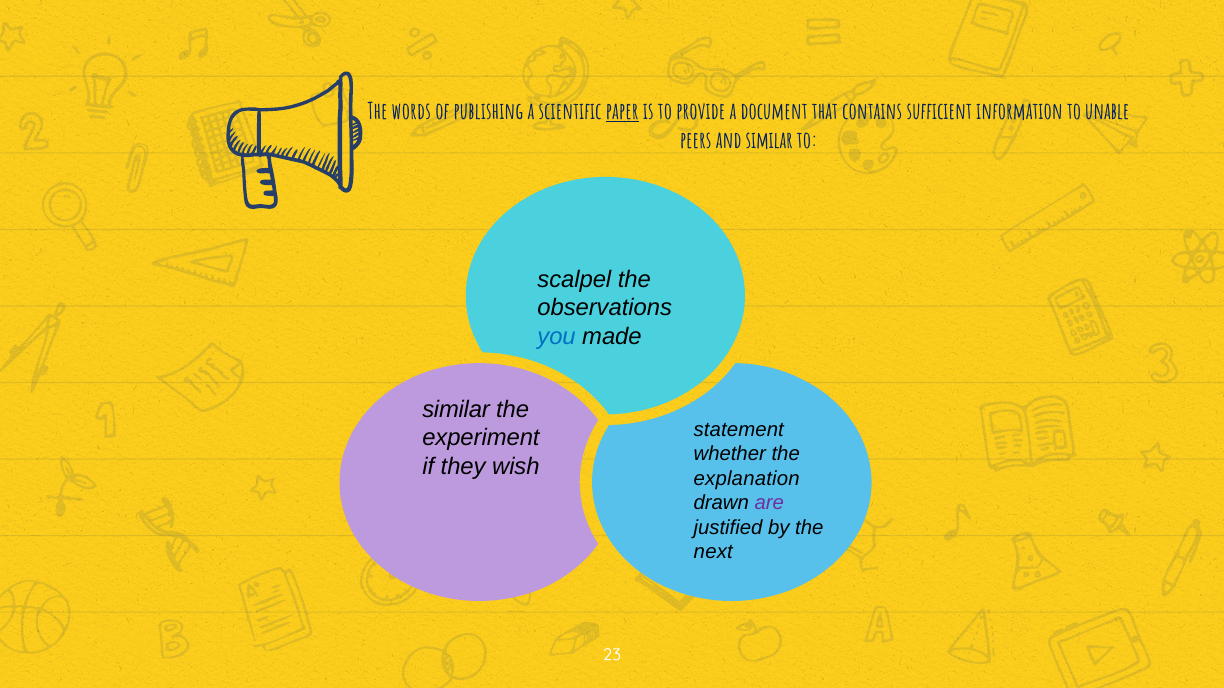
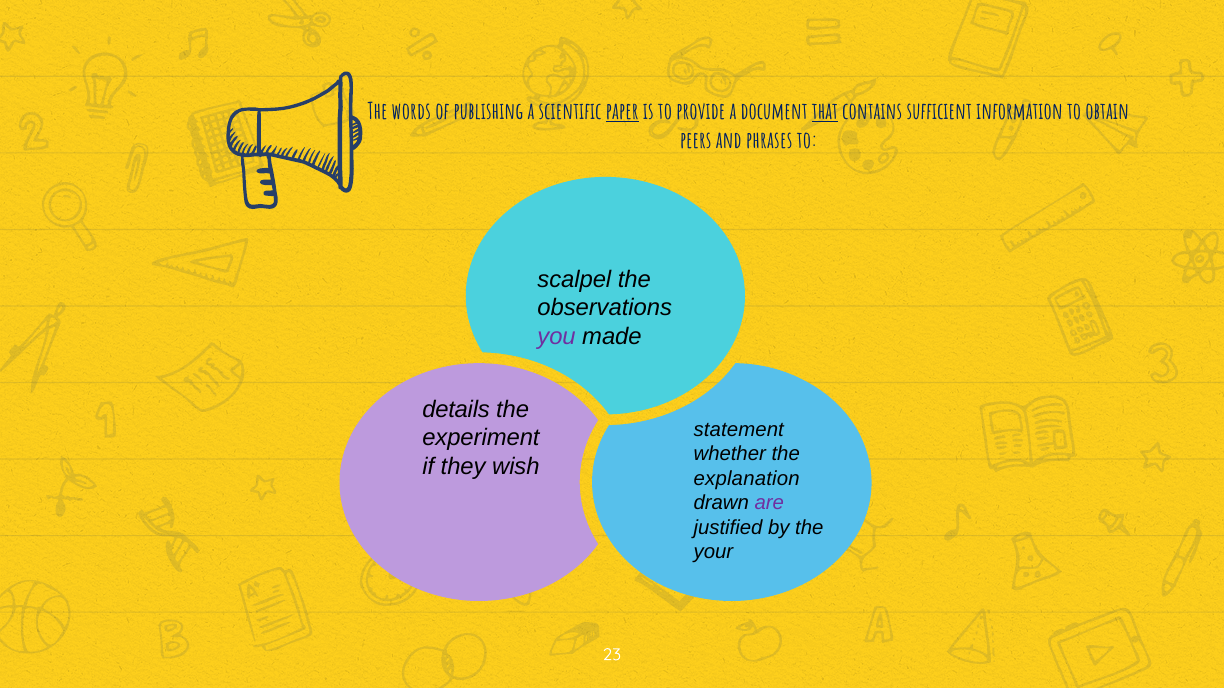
that underline: none -> present
unable: unable -> obtain
and similar: similar -> phrases
you colour: blue -> purple
similar at (456, 410): similar -> details
next: next -> your
